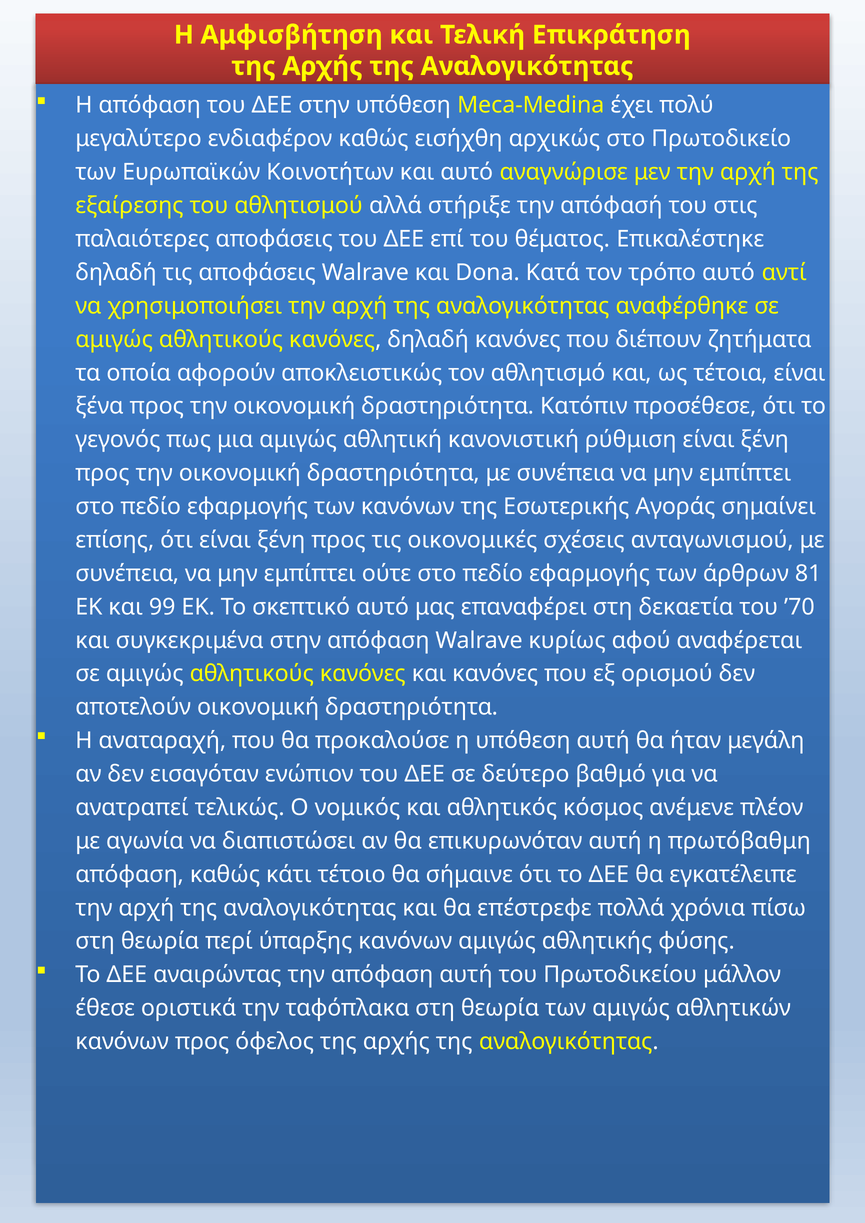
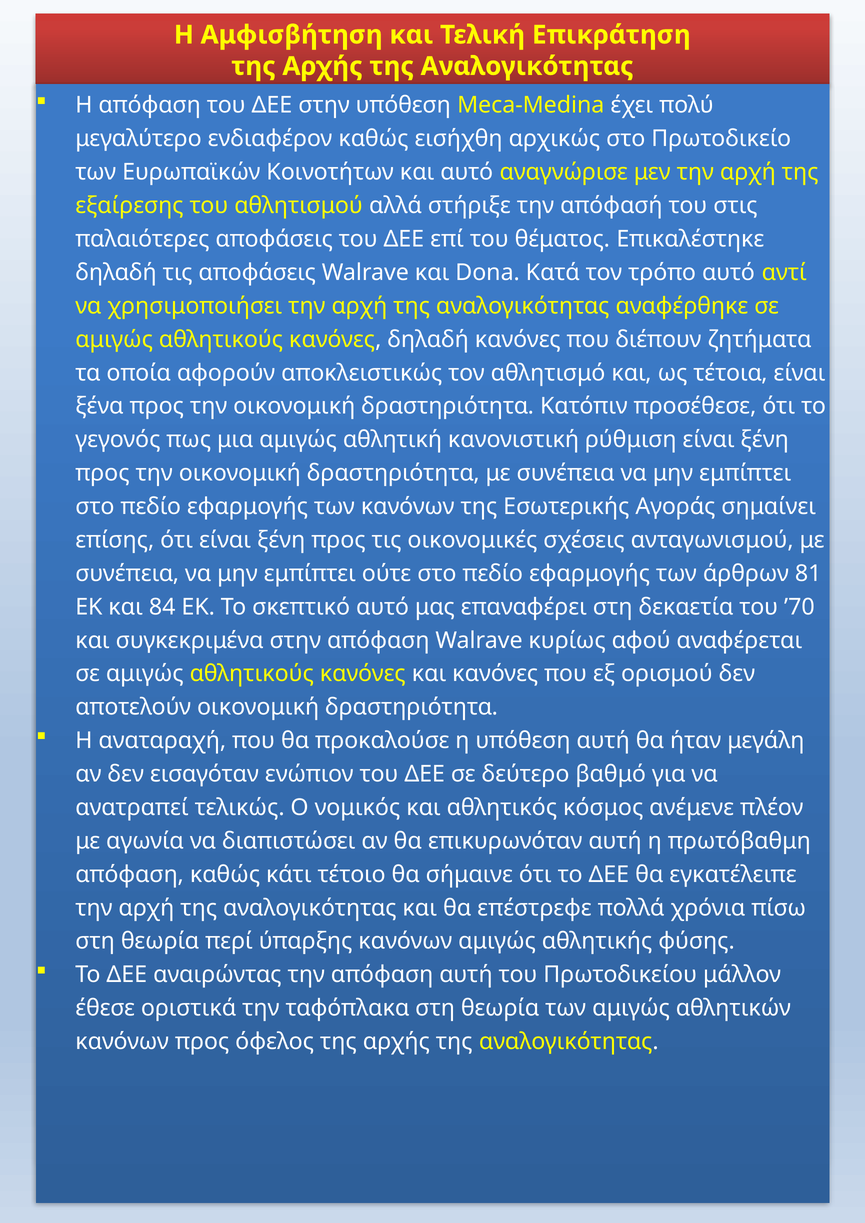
99: 99 -> 84
